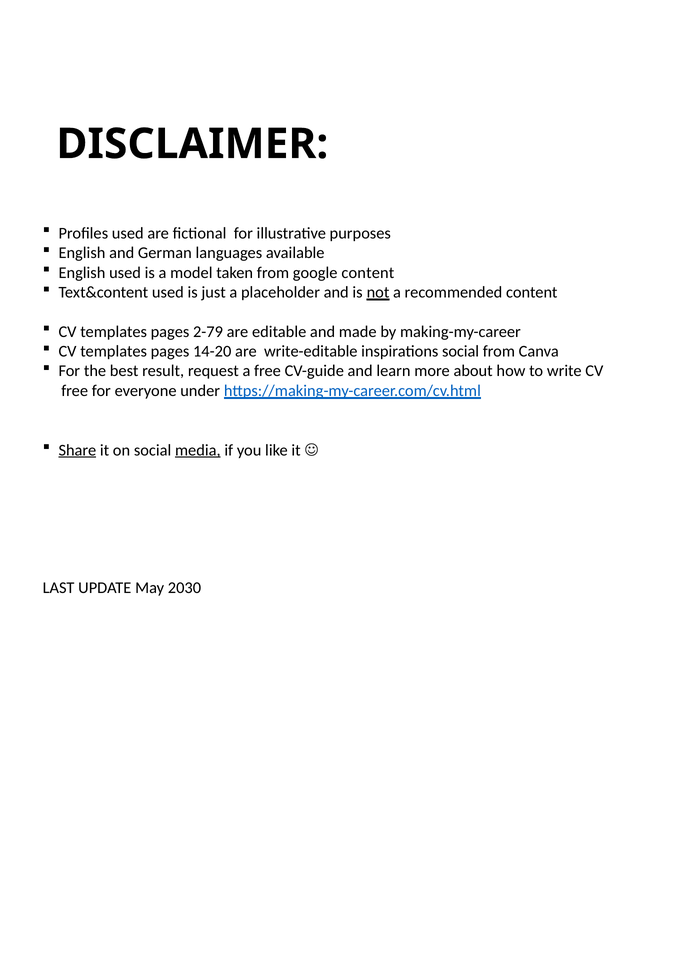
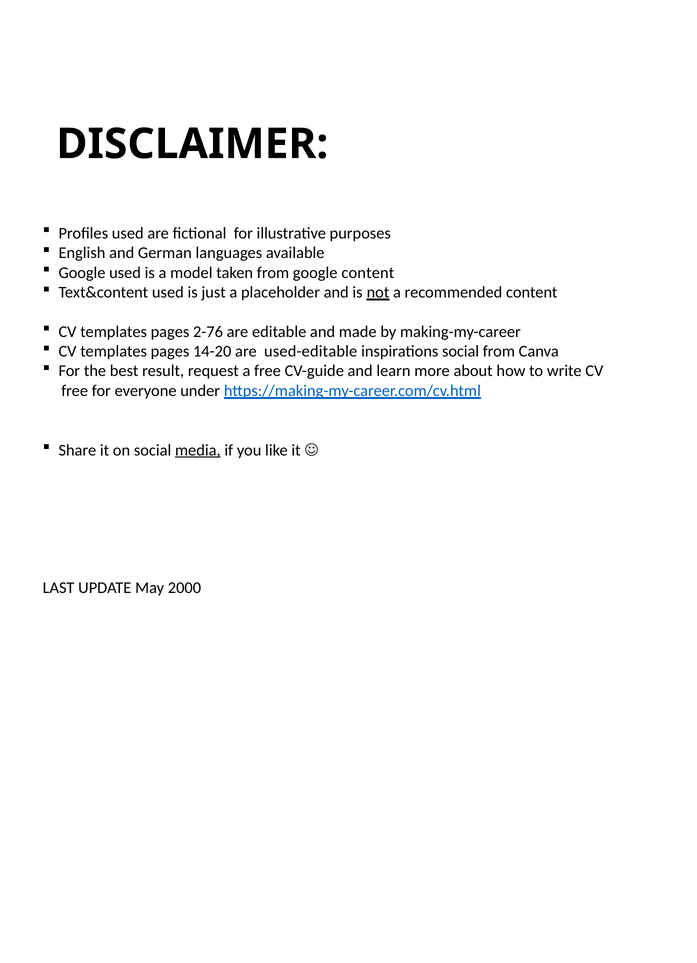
English at (82, 272): English -> Google
2-79: 2-79 -> 2-76
write-editable: write-editable -> used-editable
Share underline: present -> none
2030: 2030 -> 2000
